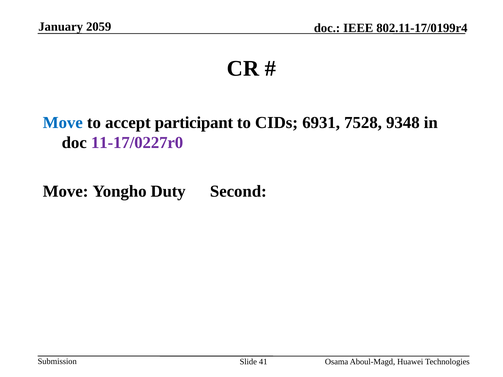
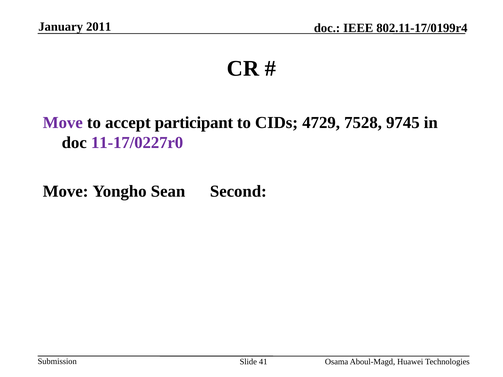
2059: 2059 -> 2011
Move at (63, 123) colour: blue -> purple
6931: 6931 -> 4729
9348: 9348 -> 9745
Duty: Duty -> Sean
